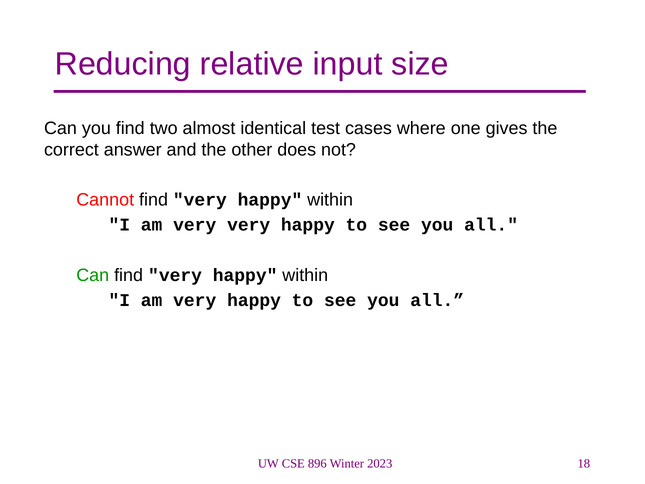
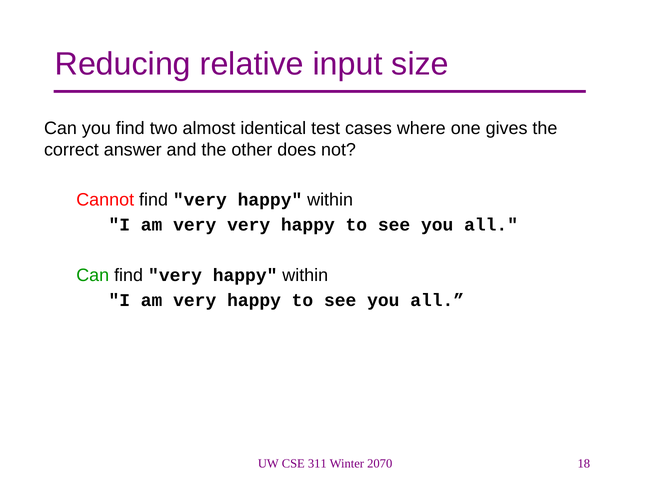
896: 896 -> 311
2023: 2023 -> 2070
